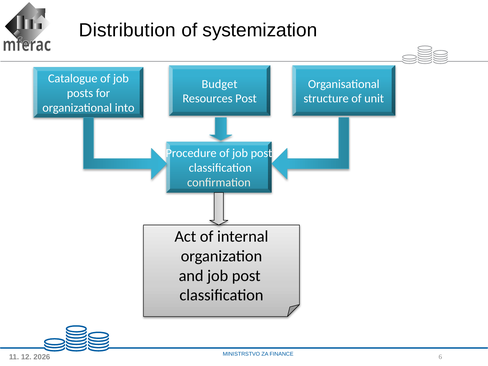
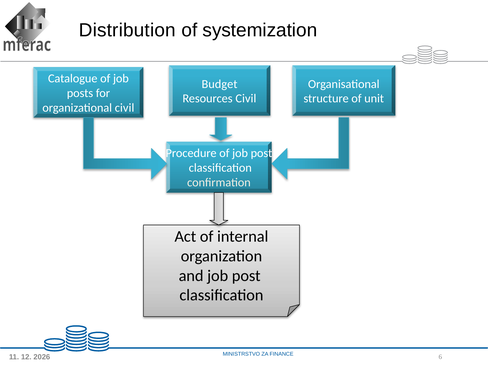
Resources Post: Post -> Civil
organizational into: into -> civil
